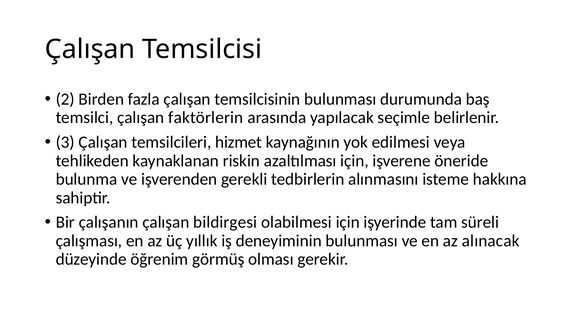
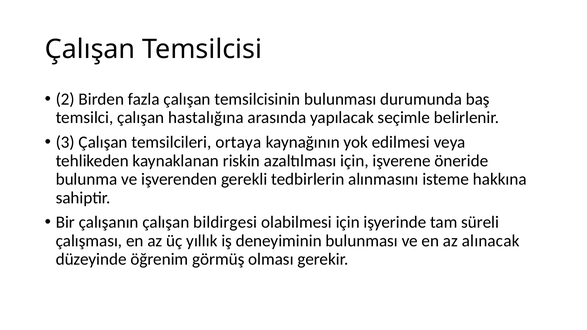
faktörlerin: faktörlerin -> hastalığına
hizmet: hizmet -> ortaya
